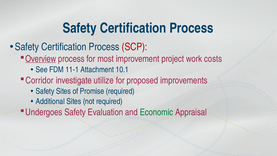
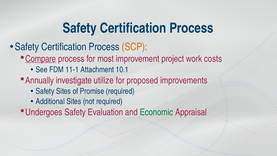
SCP colour: red -> orange
Overview: Overview -> Compare
Corridor: Corridor -> Annually
